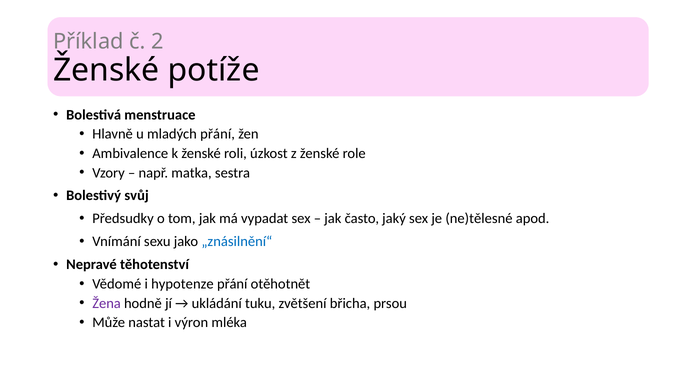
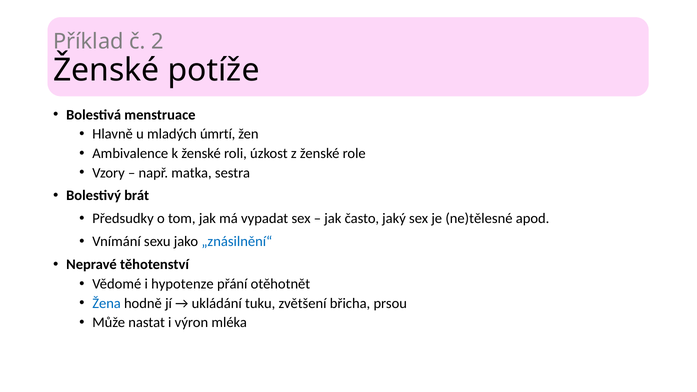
mladých přání: přání -> úmrtí
svůj: svůj -> brát
Žena colour: purple -> blue
